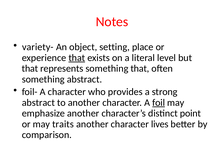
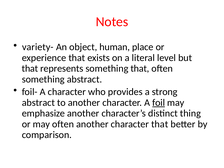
setting: setting -> human
that at (77, 58) underline: present -> none
point: point -> thing
may traits: traits -> often
character lives: lives -> that
